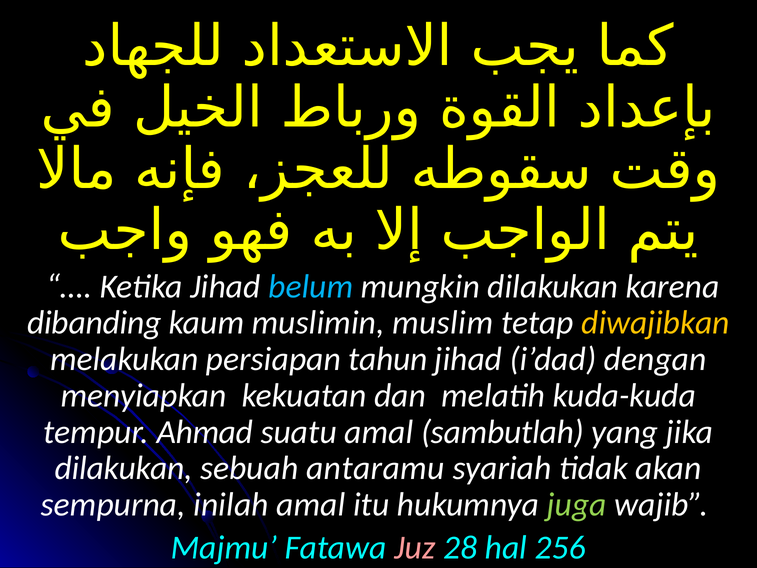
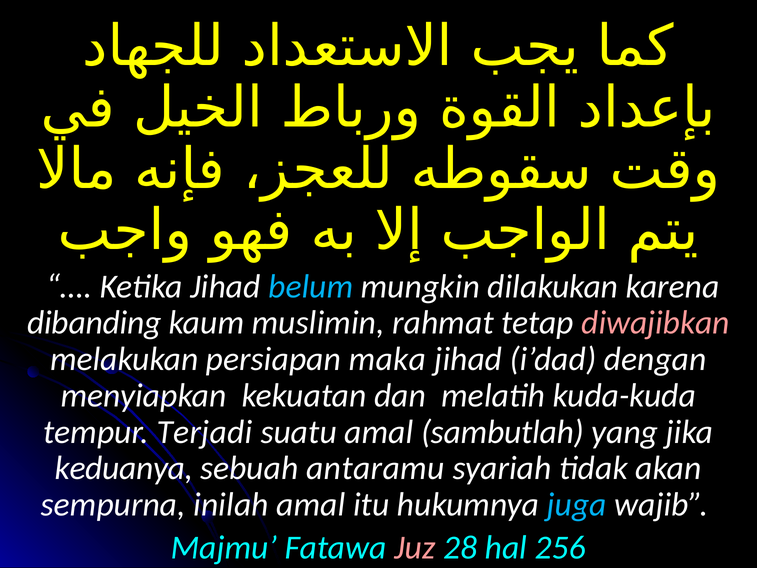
muslim: muslim -> rahmat
diwajibkan colour: yellow -> pink
tahun: tahun -> maka
Ahmad: Ahmad -> Terjadi
dilakukan at (124, 468): dilakukan -> keduanya
juga colour: light green -> light blue
